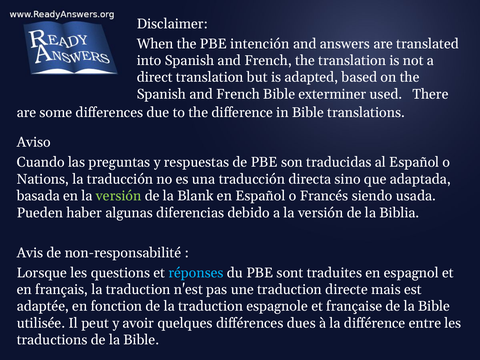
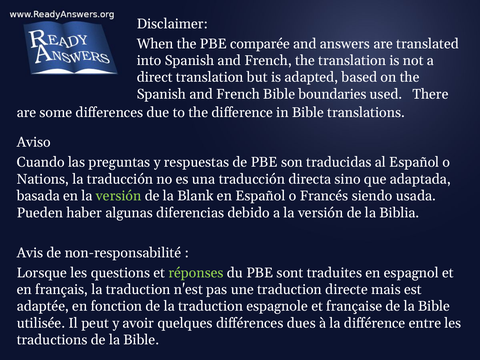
intención: intención -> comparée
exterminer: exterminer -> boundaries
réponses colour: light blue -> light green
